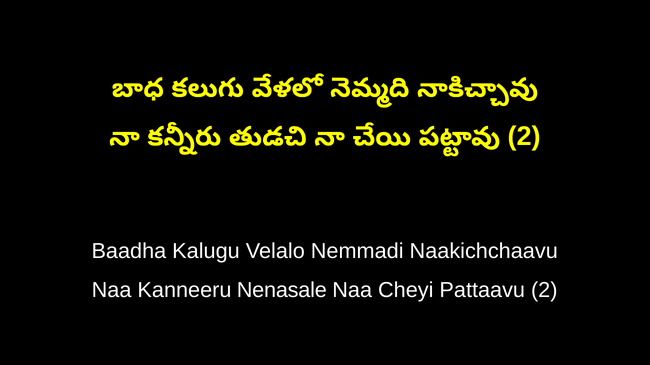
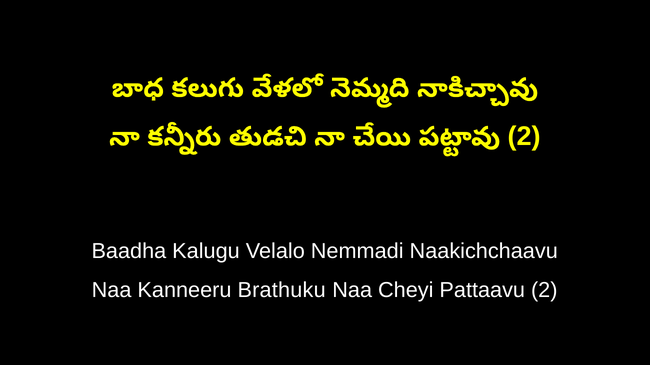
Nenasale: Nenasale -> Brathuku
